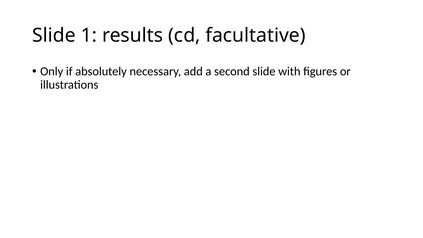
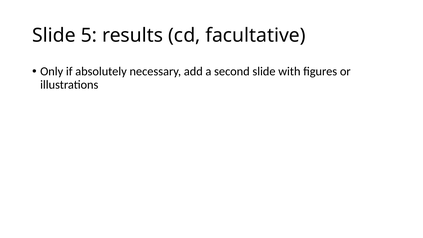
1: 1 -> 5
